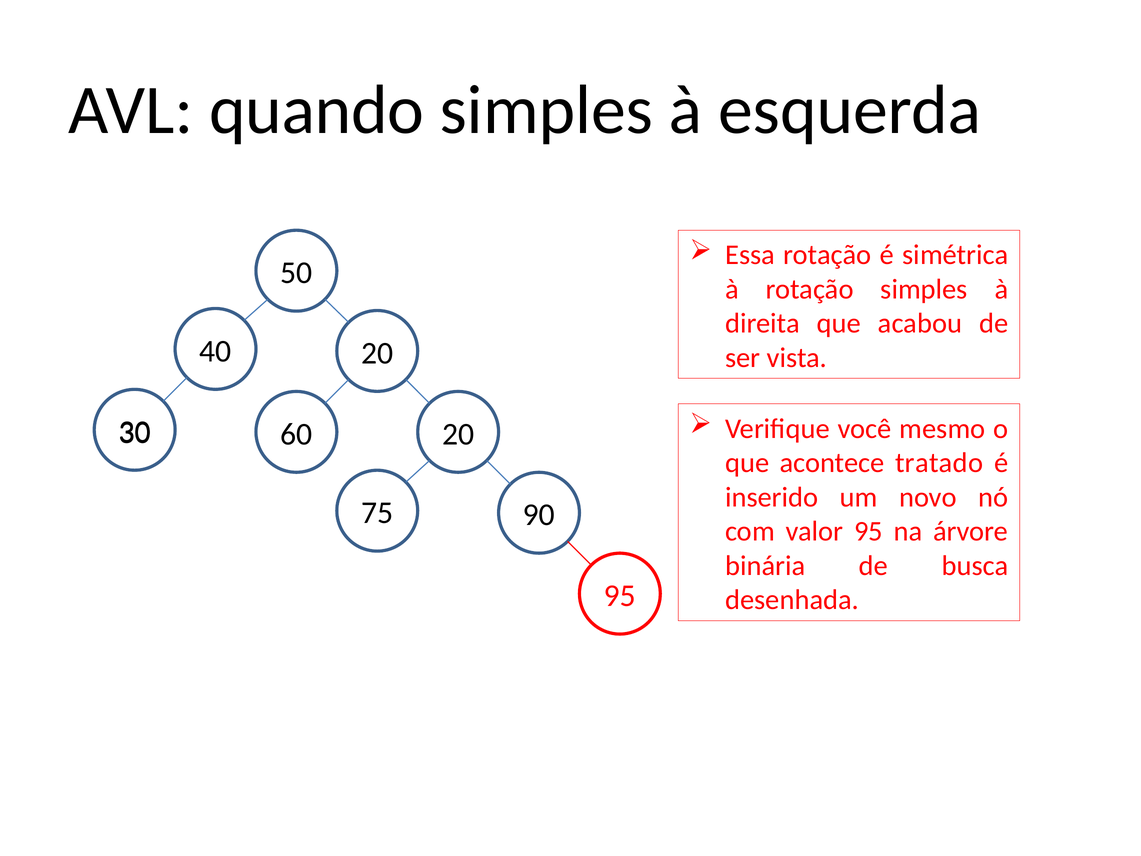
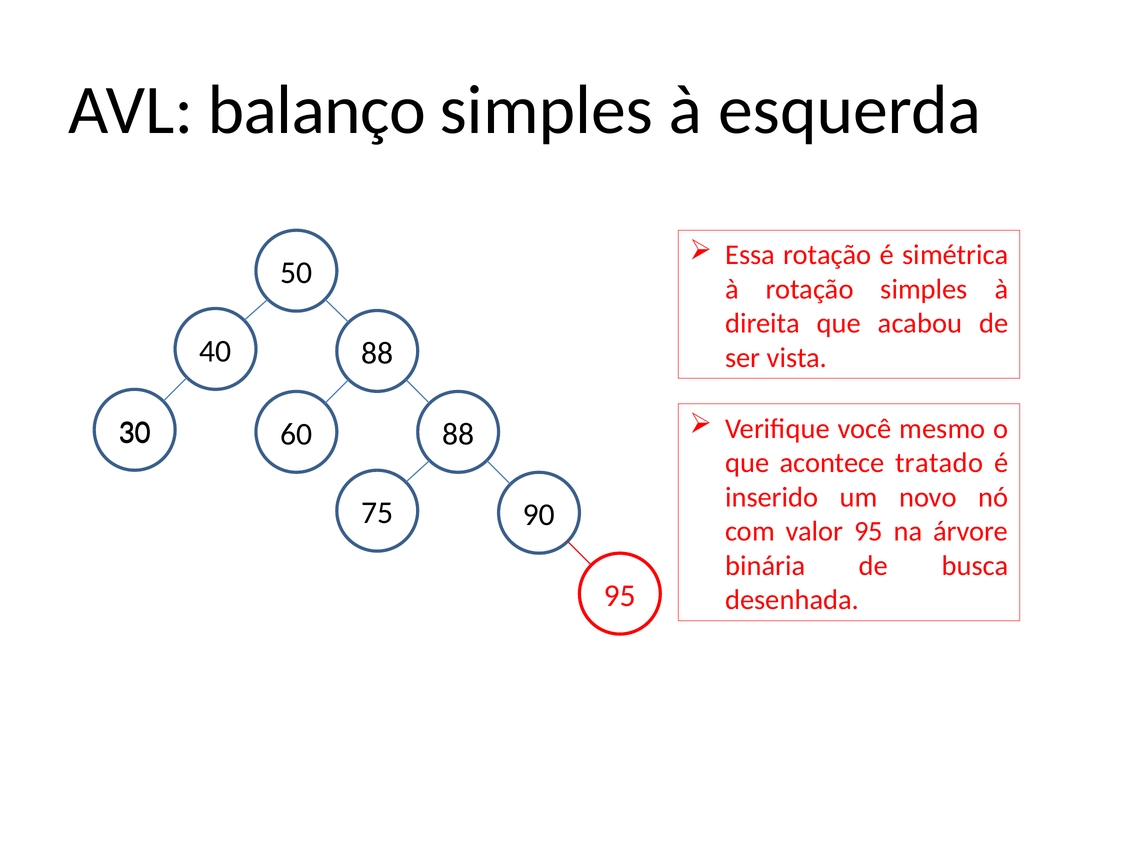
quando: quando -> balanço
40 20: 20 -> 88
20 at (458, 434): 20 -> 88
